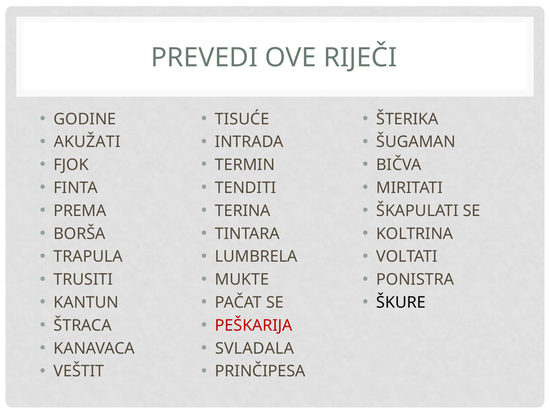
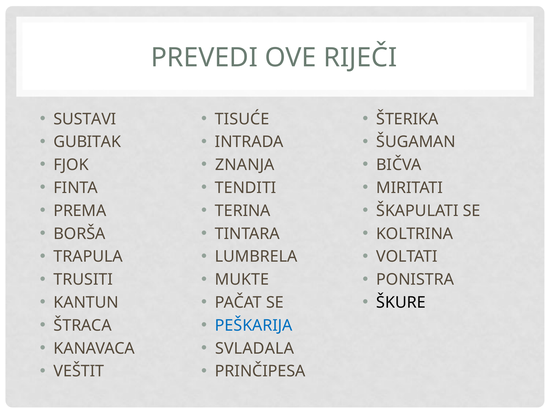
GODINE: GODINE -> SUSTAVI
AKUŽATI: AKUŽATI -> GUBITAK
TERMIN: TERMIN -> ZNANJA
PEŠKARIJA colour: red -> blue
